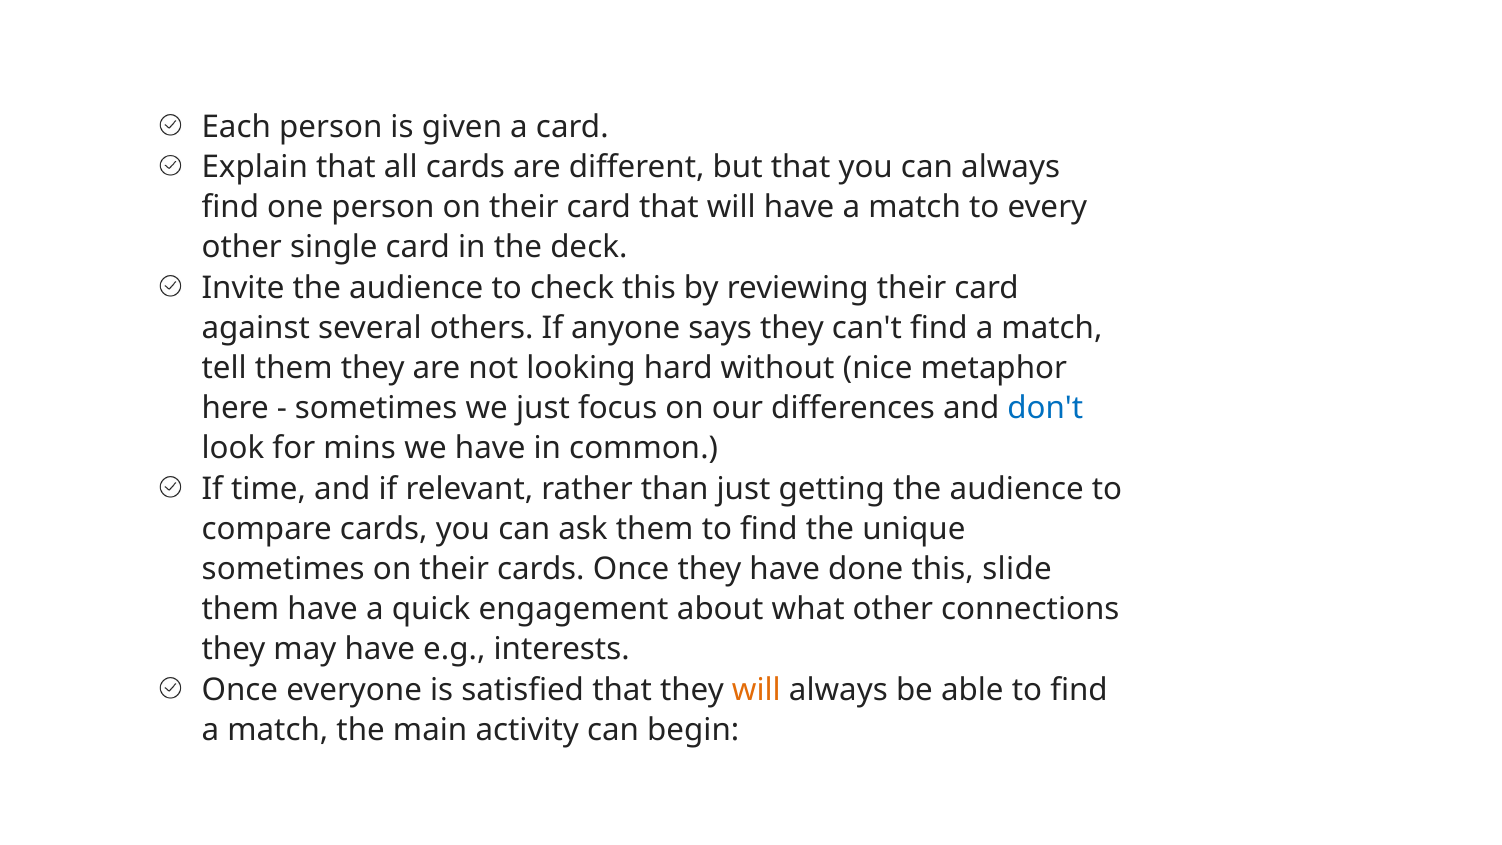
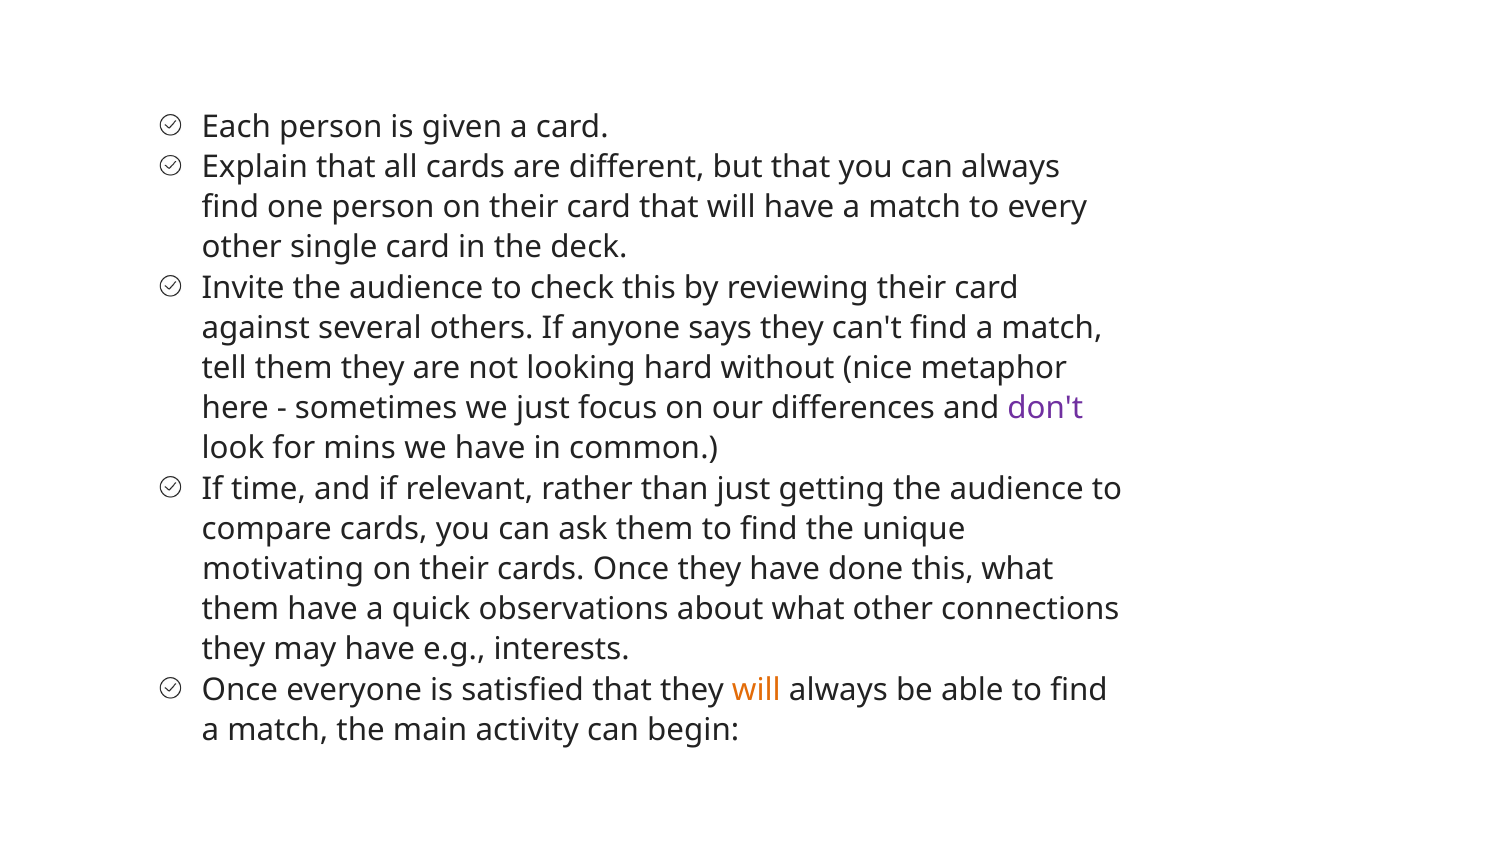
don't colour: blue -> purple
sometimes at (283, 569): sometimes -> motivating
this slide: slide -> what
engagement: engagement -> observations
